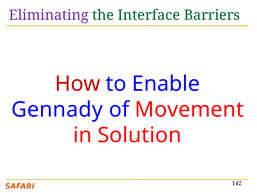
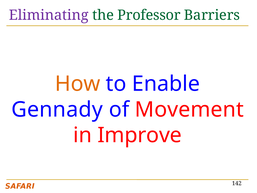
Interface: Interface -> Professor
How colour: red -> orange
Solution: Solution -> Improve
